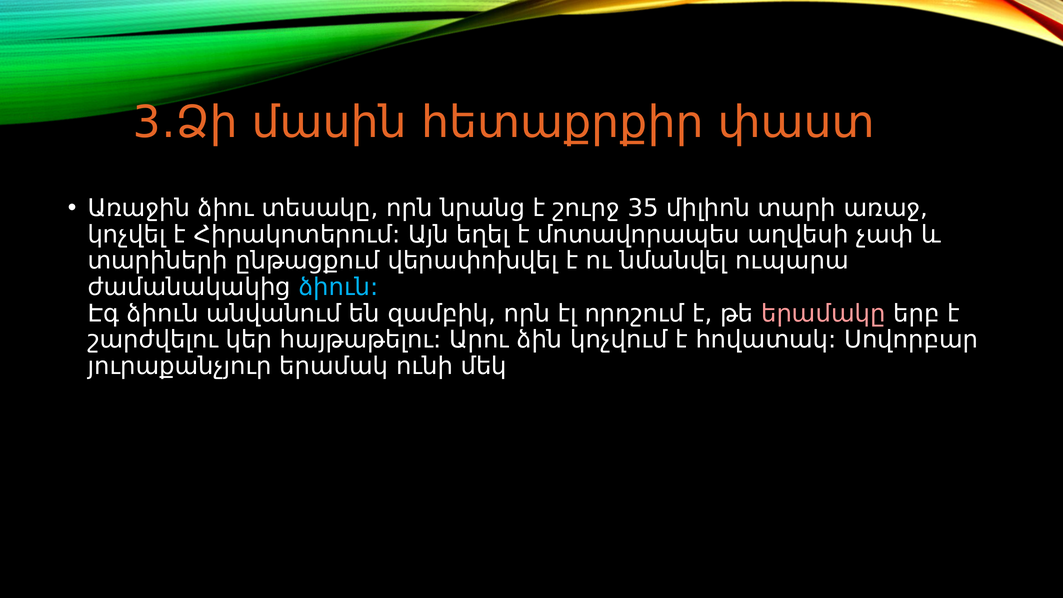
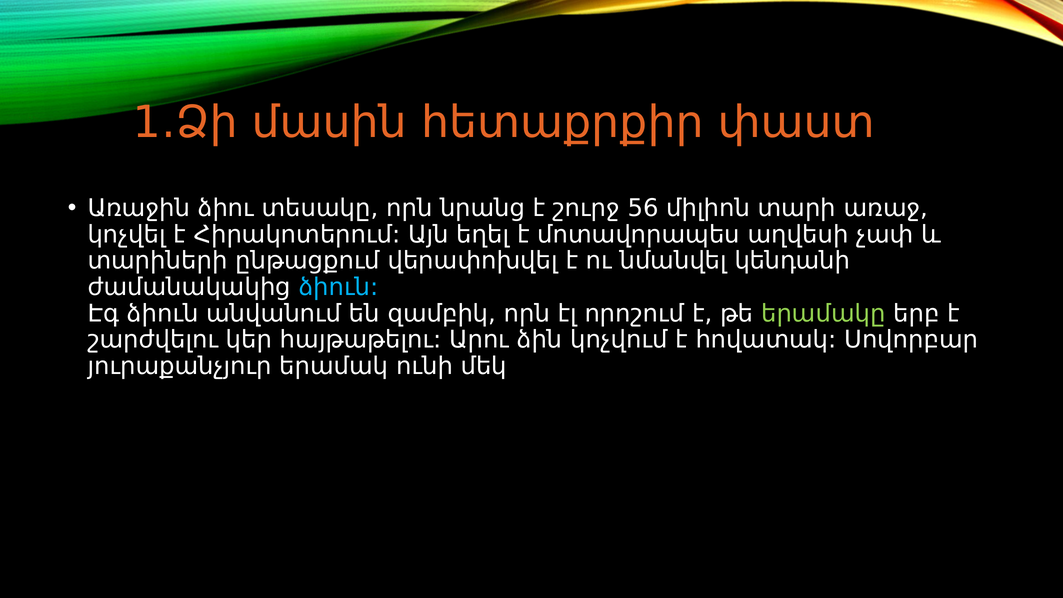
3․Ձի: 3․Ձի -> 1․Ձի
35: 35 -> 56
ուպարա: ուպարա -> կենդանի
երամակը colour: pink -> light green
